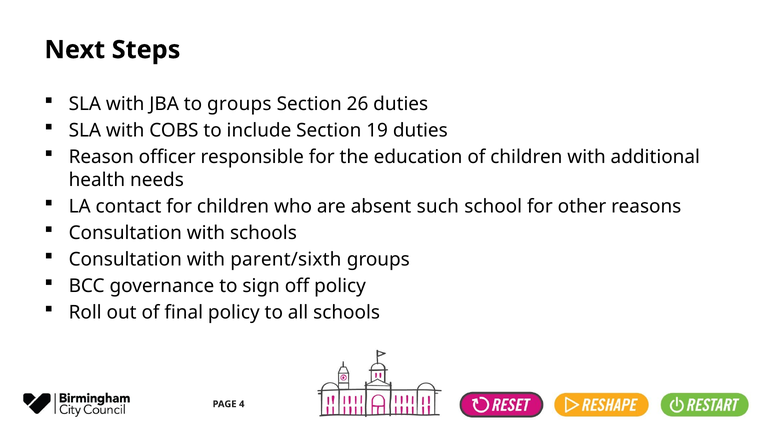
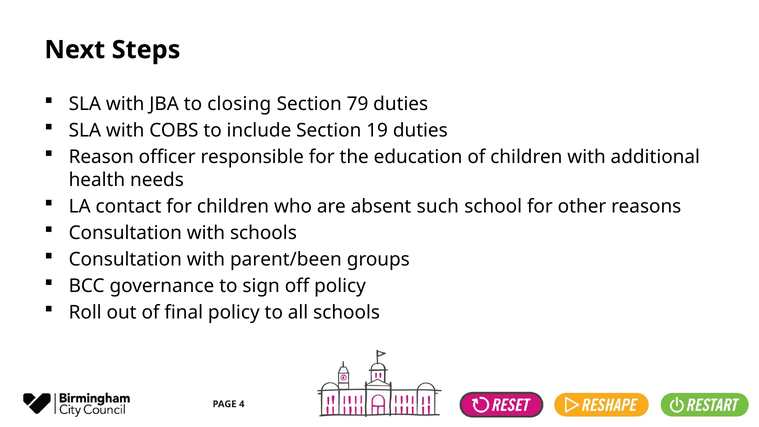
to groups: groups -> closing
26: 26 -> 79
parent/sixth: parent/sixth -> parent/been
